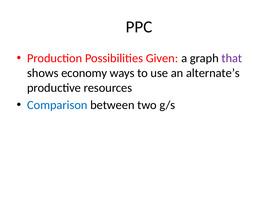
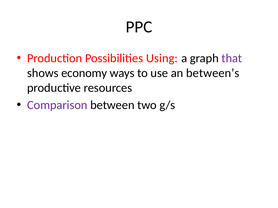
Given: Given -> Using
alternate’s: alternate’s -> between’s
Comparison colour: blue -> purple
